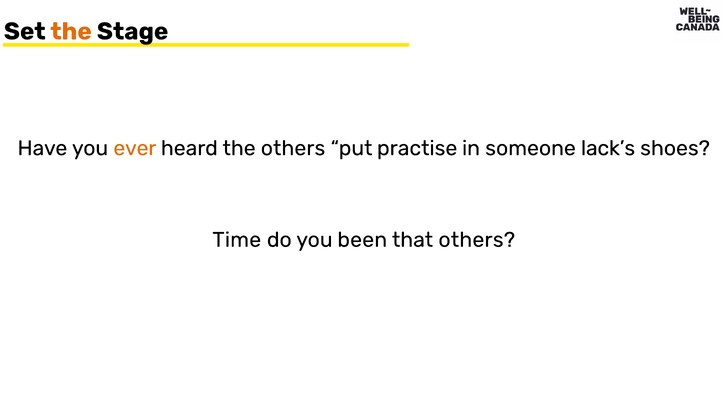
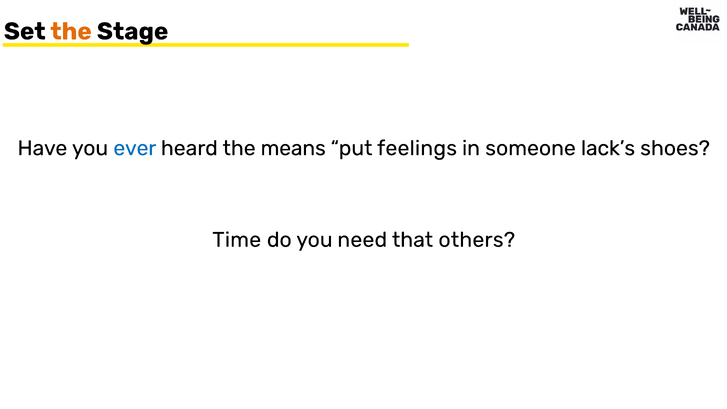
ever colour: orange -> blue
the others: others -> means
practise: practise -> feelings
been: been -> need
